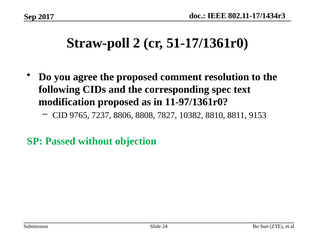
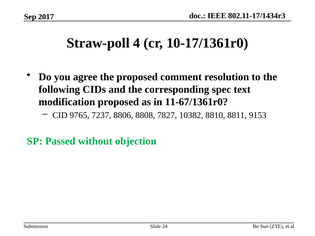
2: 2 -> 4
51-17/1361r0: 51-17/1361r0 -> 10-17/1361r0
11-97/1361r0: 11-97/1361r0 -> 11-67/1361r0
